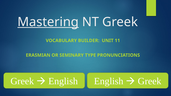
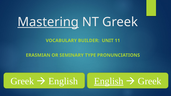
English at (109, 81) underline: none -> present
